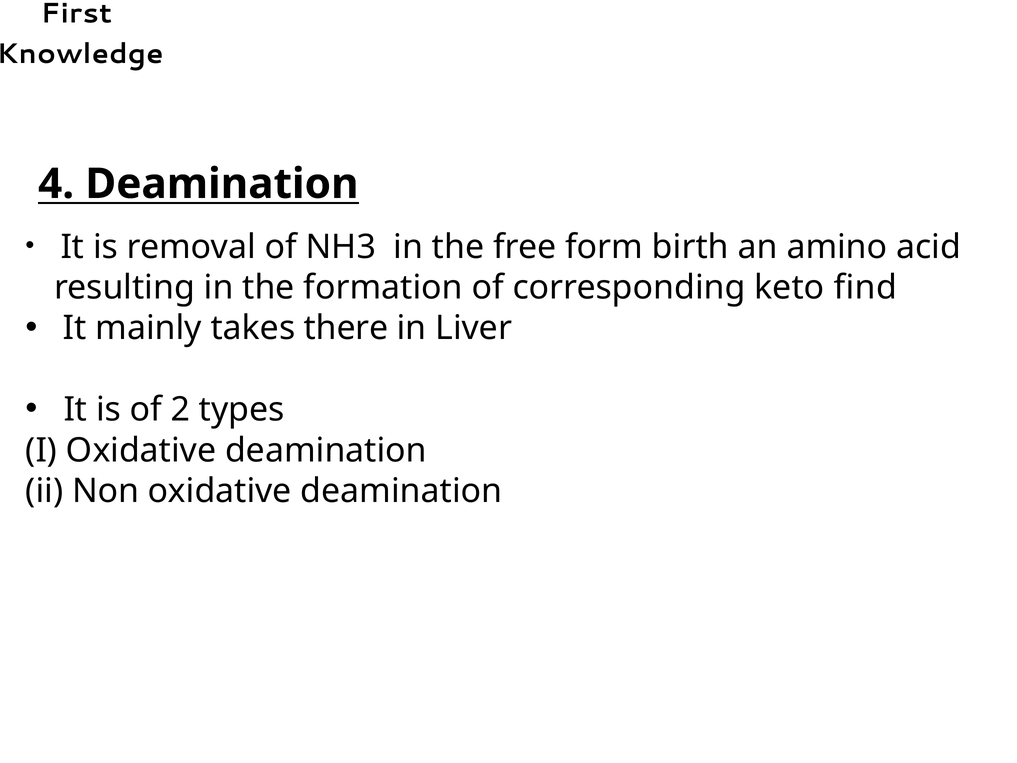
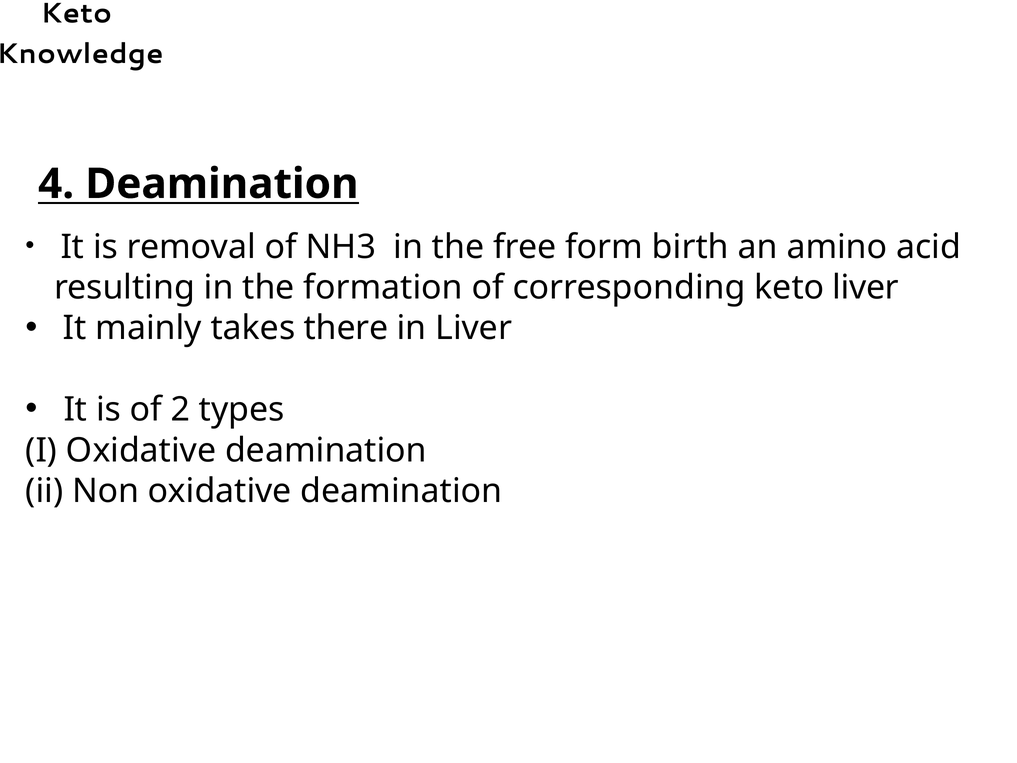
First at (76, 14): First -> Keto
keto find: find -> liver
